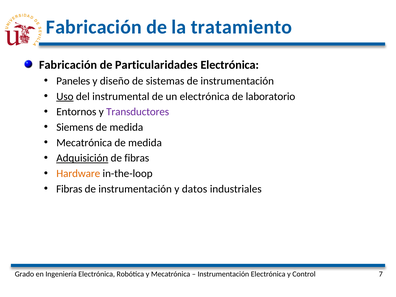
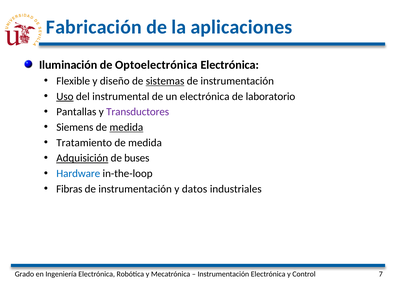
tratamiento: tratamiento -> aplicaciones
Fabricación at (68, 65): Fabricación -> Iluminación
Particularidades: Particularidades -> Optoelectrónica
Paneles: Paneles -> Flexible
sistemas underline: none -> present
Entornos: Entornos -> Pantallas
medida at (126, 127) underline: none -> present
Mecatrónica at (84, 143): Mecatrónica -> Tratamiento
de fibras: fibras -> buses
Hardware colour: orange -> blue
